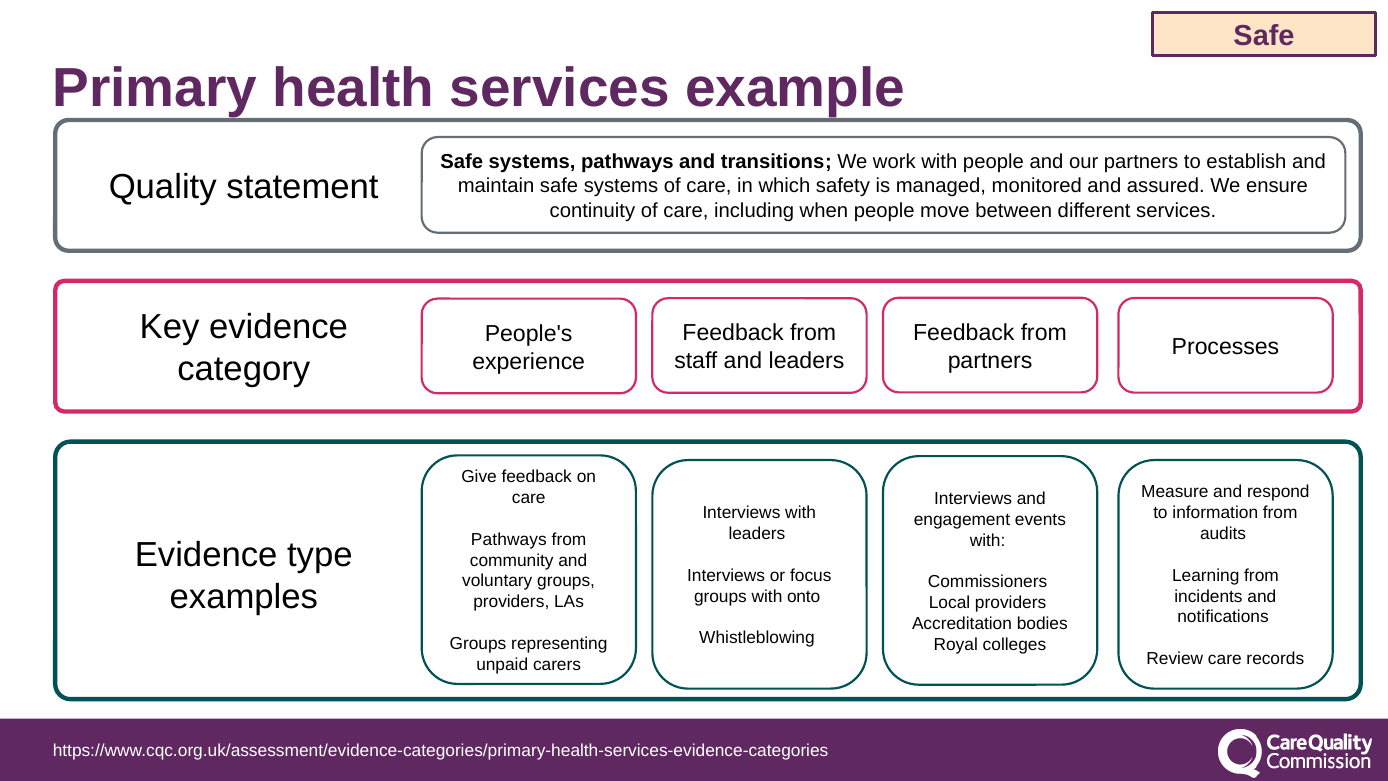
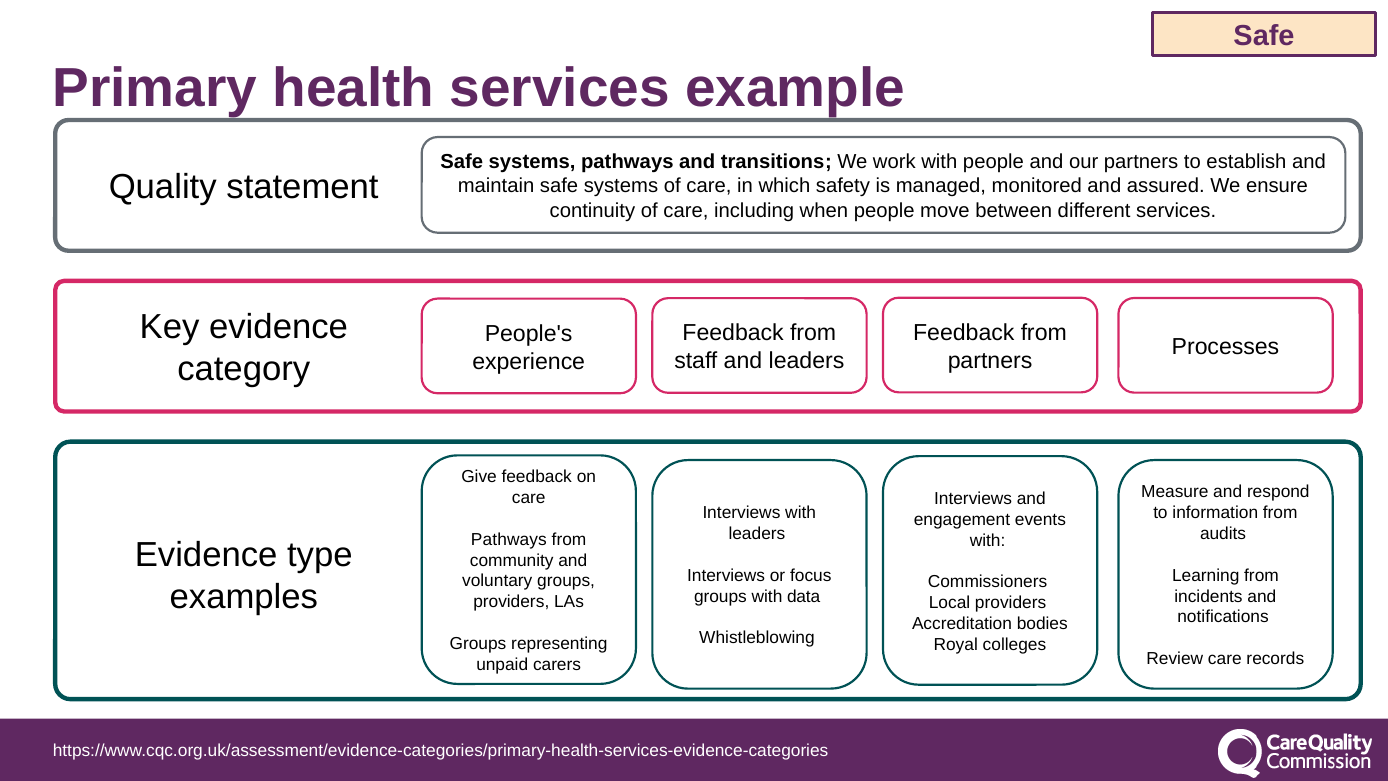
onto: onto -> data
